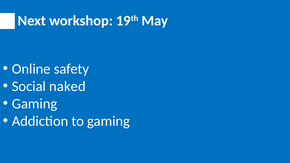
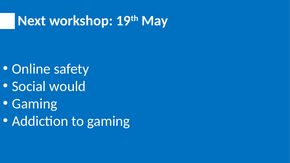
naked: naked -> would
